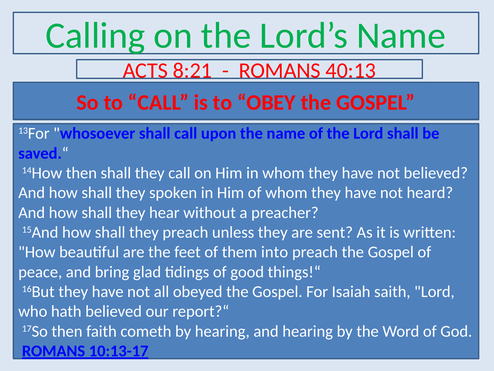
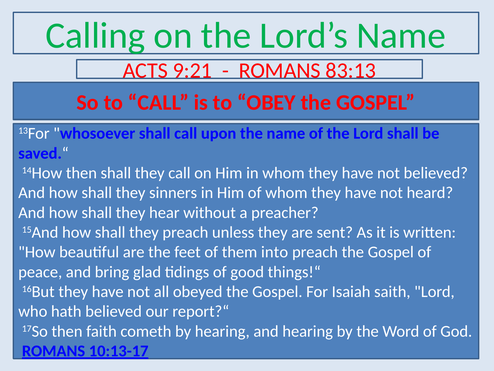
8:21: 8:21 -> 9:21
40:13: 40:13 -> 83:13
spoken: spoken -> sinners
